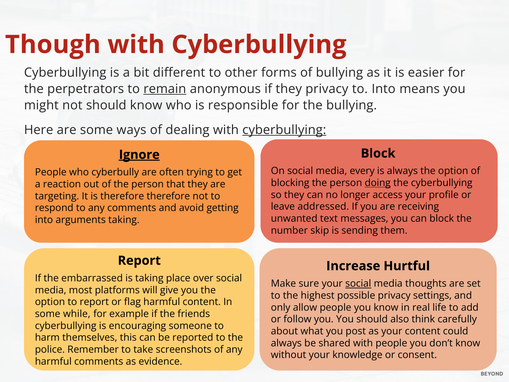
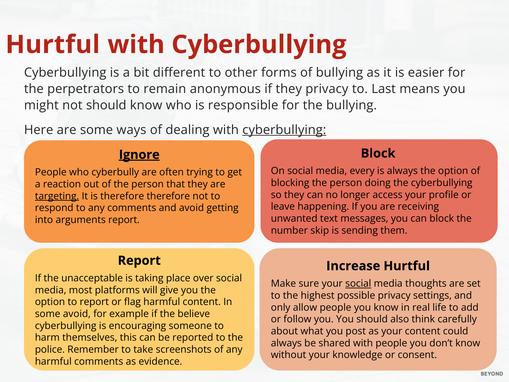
Though at (53, 45): Though -> Hurtful
remain underline: present -> none
to Into: Into -> Last
doing underline: present -> none
targeting underline: none -> present
addressed: addressed -> happening
arguments taking: taking -> report
embarrassed: embarrassed -> unacceptable
some while: while -> avoid
friends: friends -> believe
